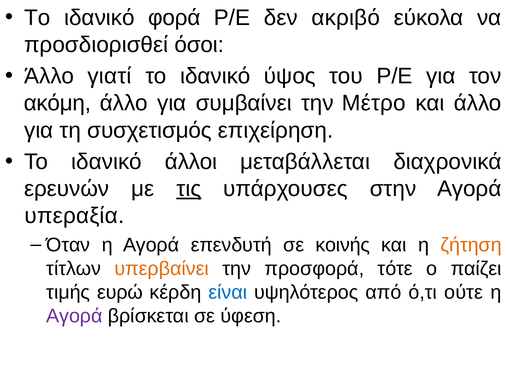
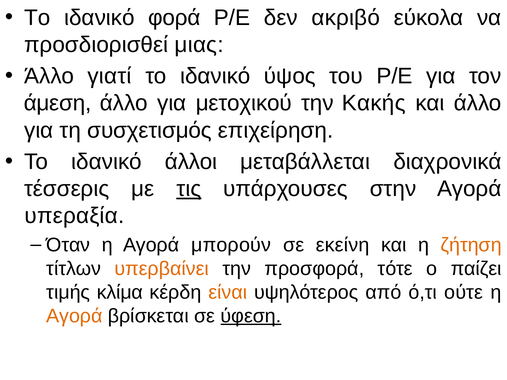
όσοι: όσοι -> μιας
ακόμη: ακόμη -> άμεση
συμβαίνει: συμβαίνει -> μετοχικού
Μέτρο: Μέτρο -> Κακής
ερευνών: ερευνών -> τέσσερις
επενδυτή: επενδυτή -> μπορούν
κοινής: κοινής -> εκείνη
ευρώ: ευρώ -> κλίμα
είναι colour: blue -> orange
Αγορά at (74, 316) colour: purple -> orange
ύφεση underline: none -> present
